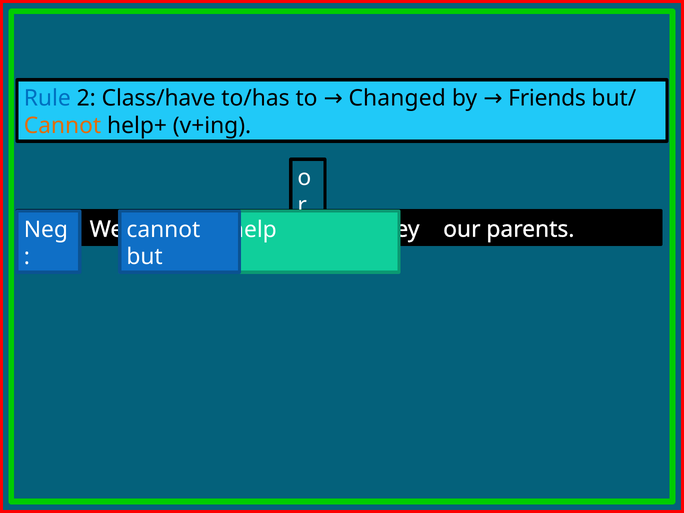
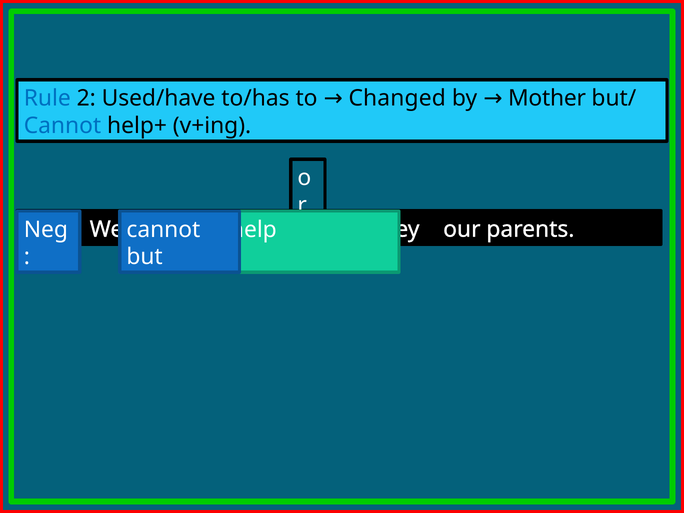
Class/have: Class/have -> Used/have
Friends: Friends -> Mother
Cannot at (62, 126) colour: orange -> blue
